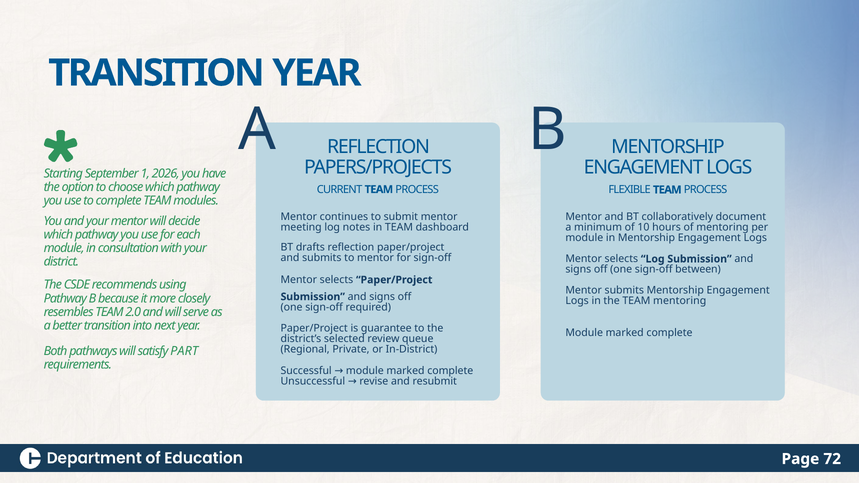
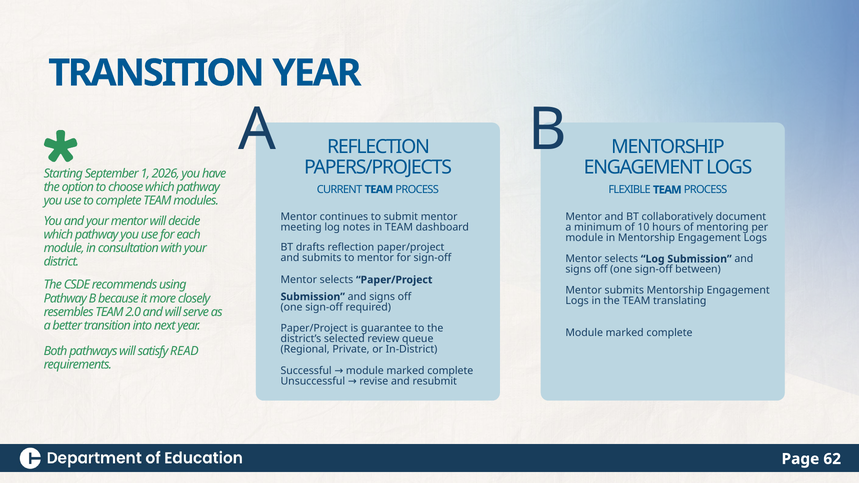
TEAM mentoring: mentoring -> translating
PART: PART -> READ
72: 72 -> 62
